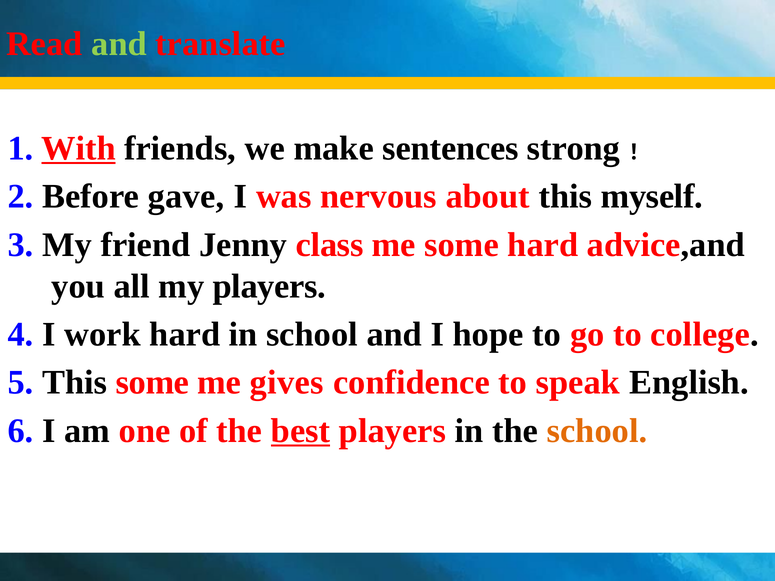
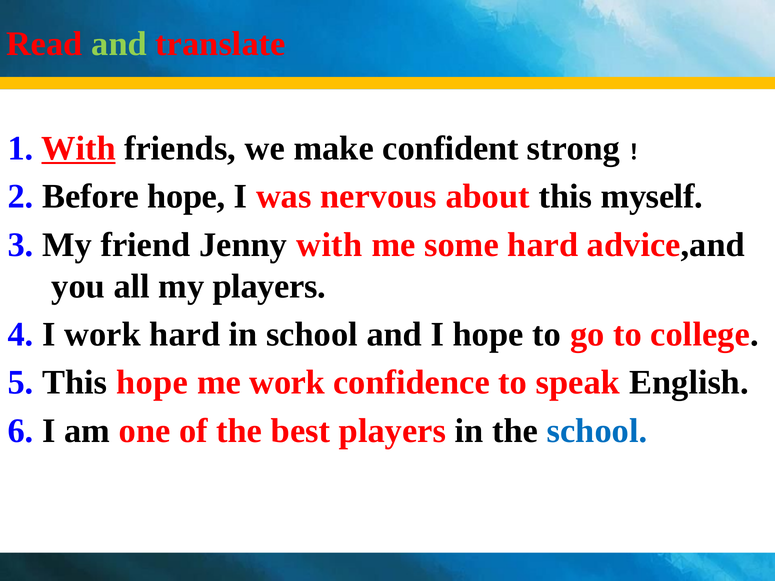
sentences: sentences -> confident
Before gave: gave -> hope
Jenny class: class -> with
This some: some -> hope
me gives: gives -> work
best underline: present -> none
school at (597, 431) colour: orange -> blue
